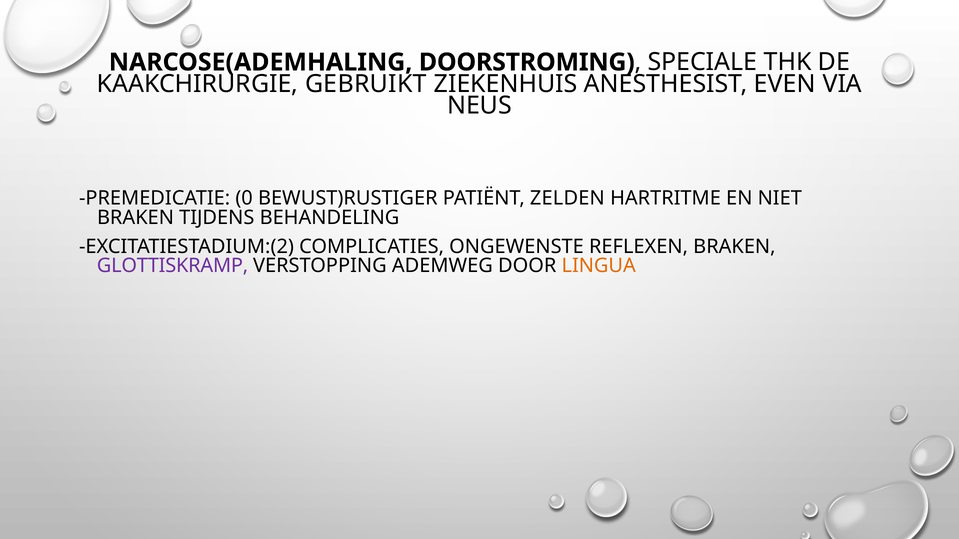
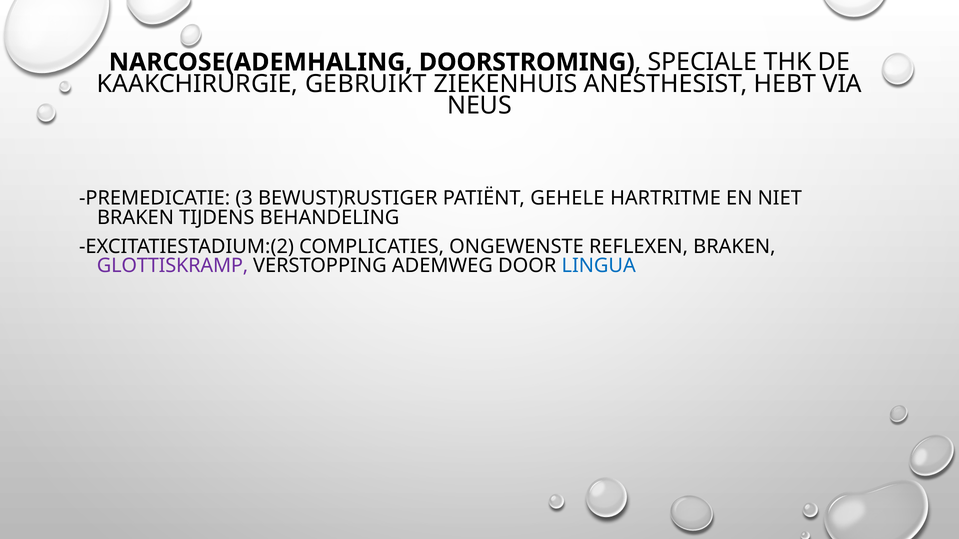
EVEN: EVEN -> HEBT
0: 0 -> 3
ZELDEN: ZELDEN -> GEHELE
LINGUA colour: orange -> blue
